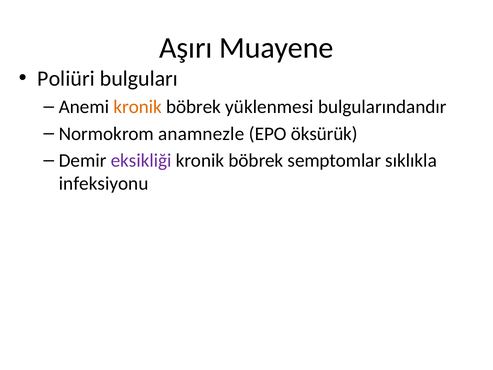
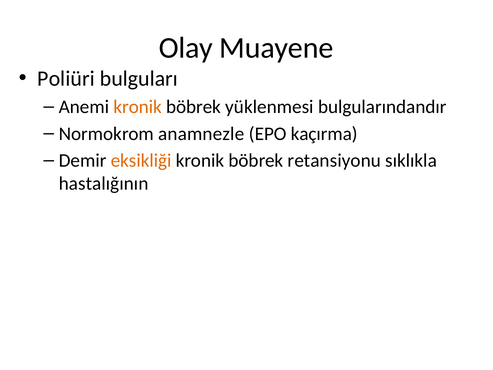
Aşırı: Aşırı -> Olay
öksürük: öksürük -> kaçırma
eksikliği colour: purple -> orange
semptomlar: semptomlar -> retansiyonu
infeksiyonu: infeksiyonu -> hastalığının
